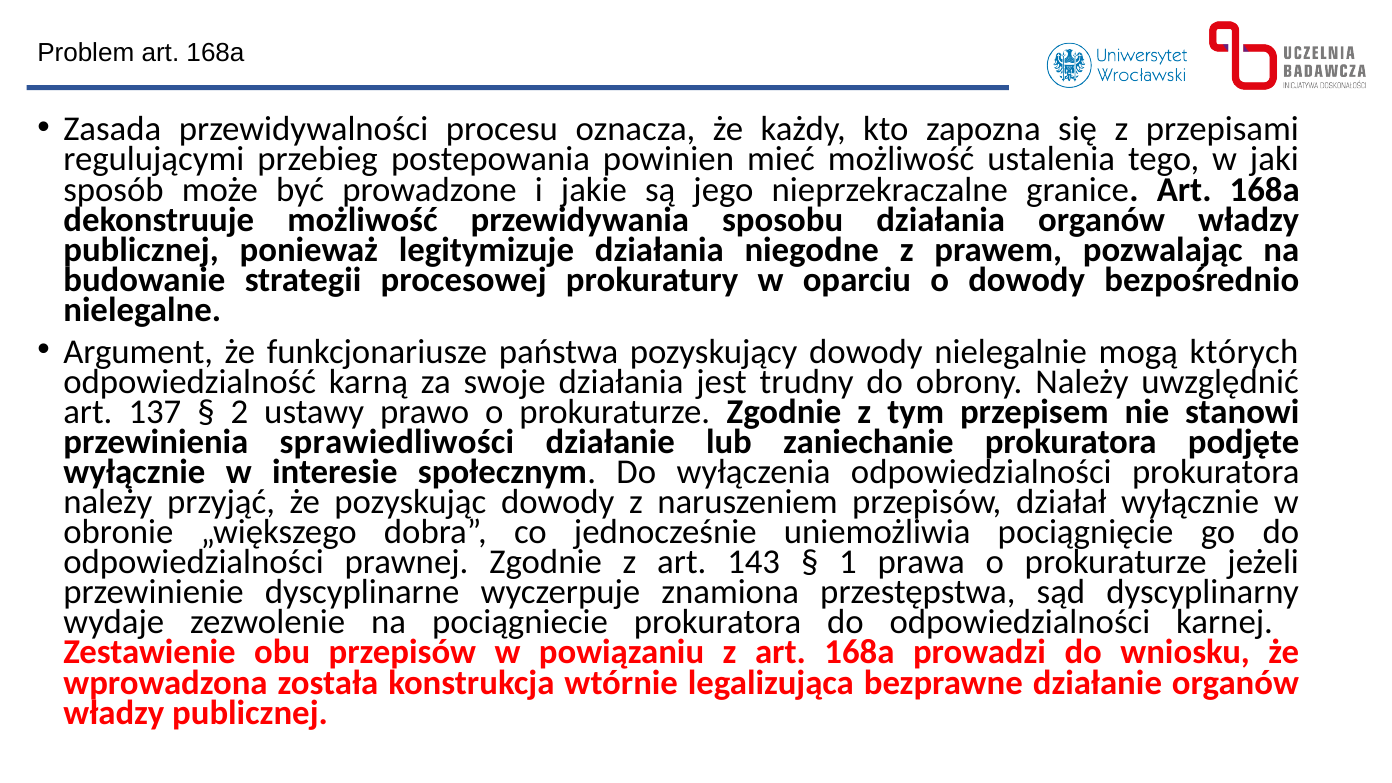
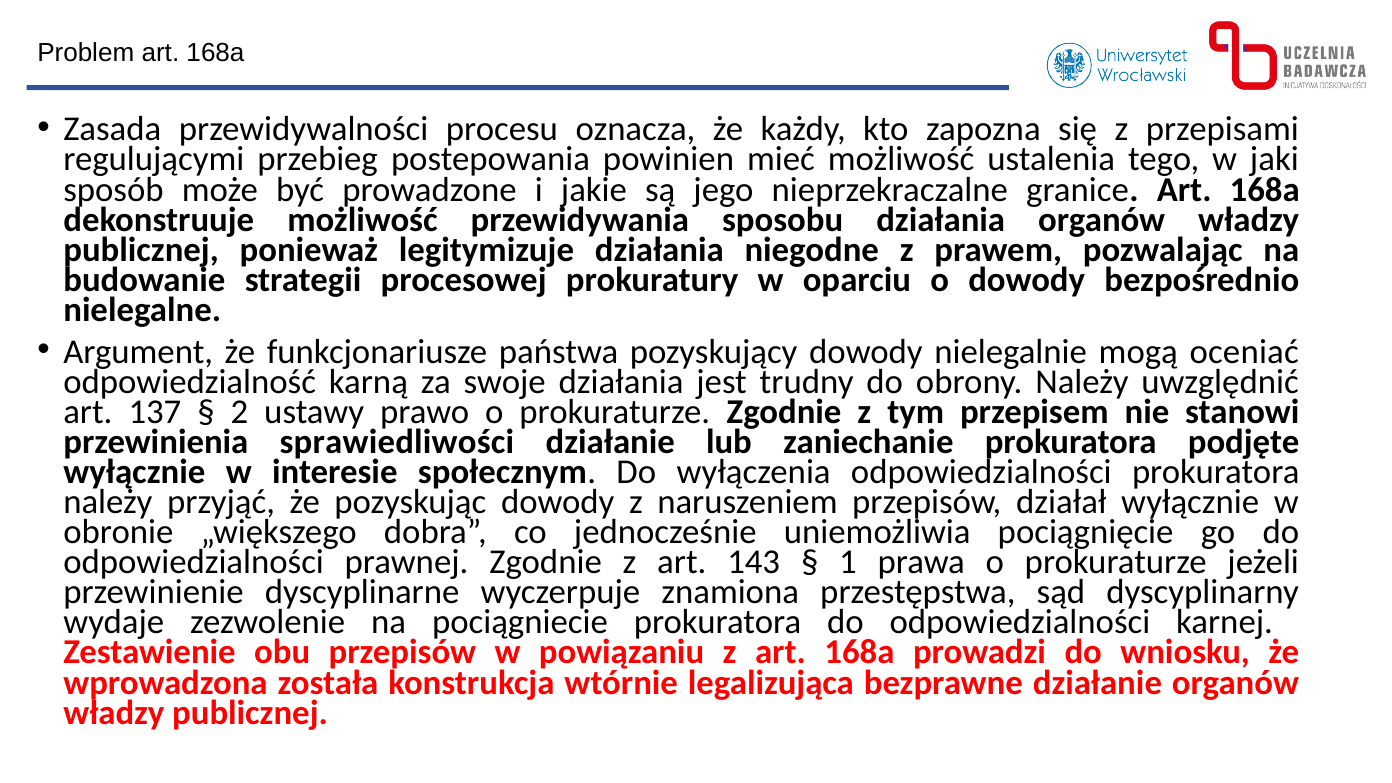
których: których -> oceniać
